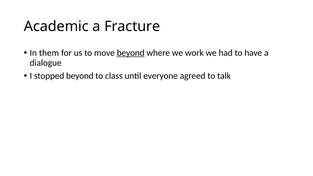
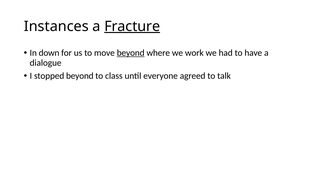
Academic: Academic -> Instances
Fracture underline: none -> present
them: them -> down
